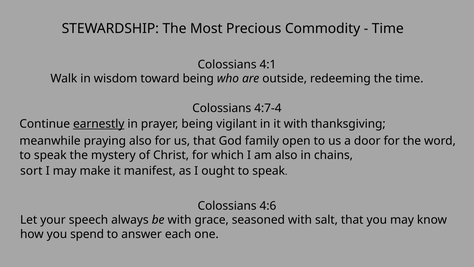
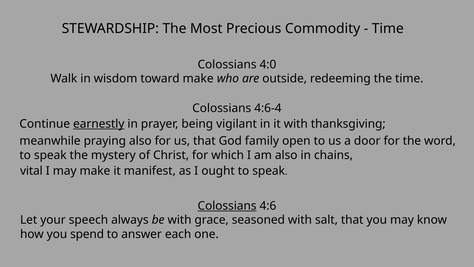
4:1: 4:1 -> 4:0
toward being: being -> make
4:7-4: 4:7-4 -> 4:6-4
sort: sort -> vital
Colossians at (227, 205) underline: none -> present
